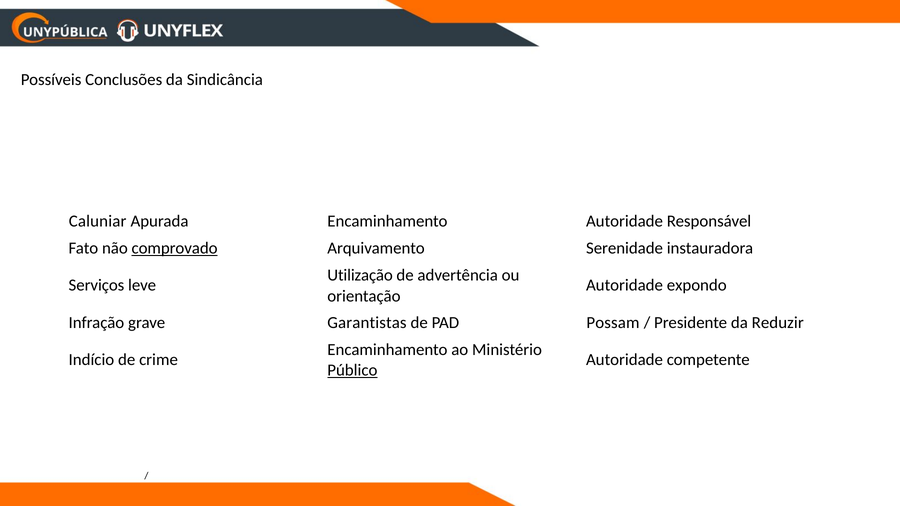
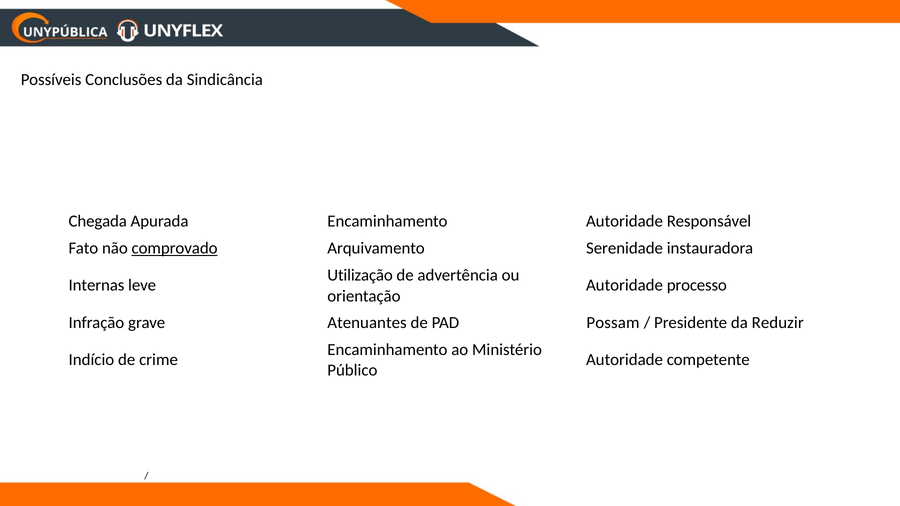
Caluniar: Caluniar -> Chegada
Serviços: Serviços -> Internas
expondo: expondo -> processo
Garantistas: Garantistas -> Atenuantes
Público underline: present -> none
